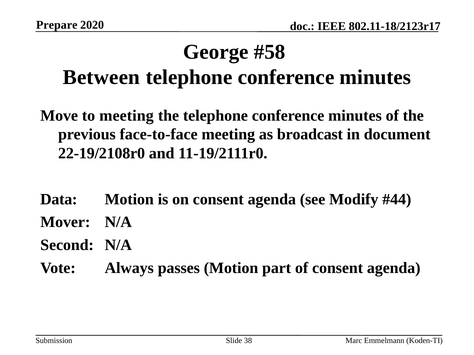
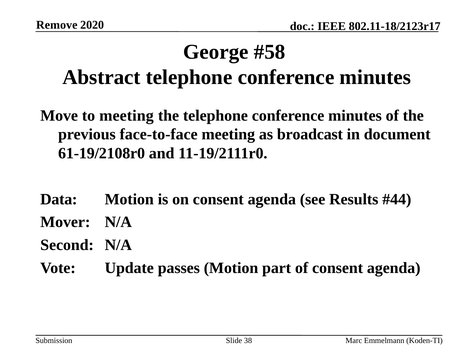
Prepare: Prepare -> Remove
Between: Between -> Abstract
22-19/2108r0: 22-19/2108r0 -> 61-19/2108r0
Modify: Modify -> Results
Always: Always -> Update
